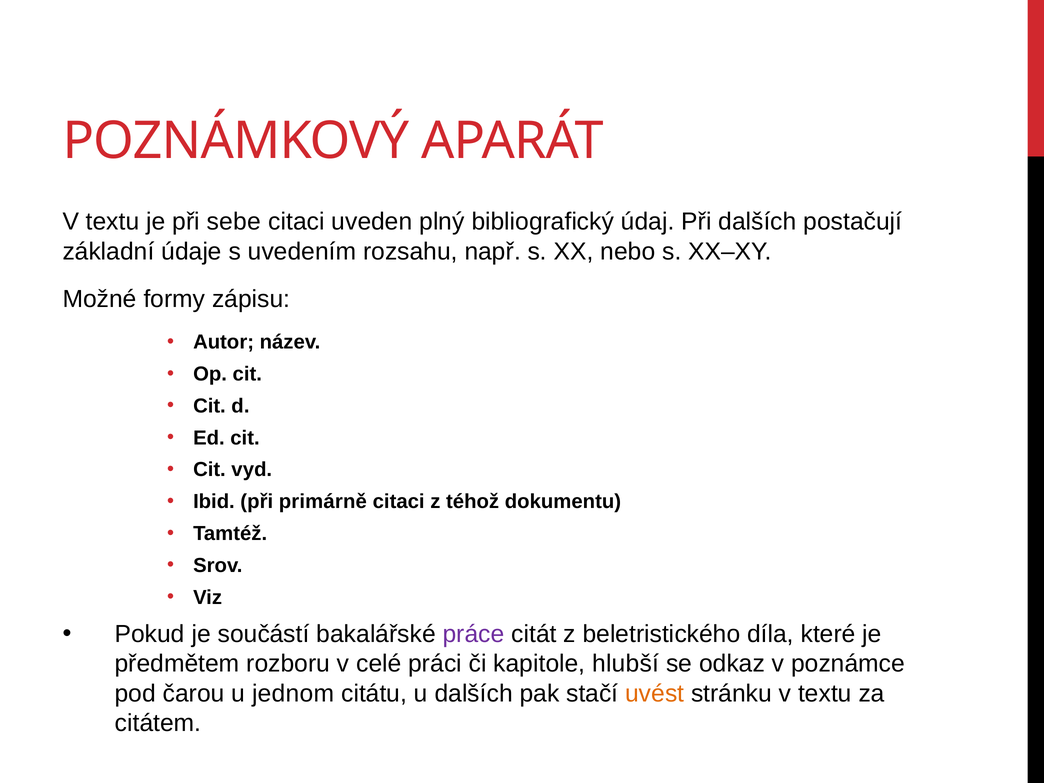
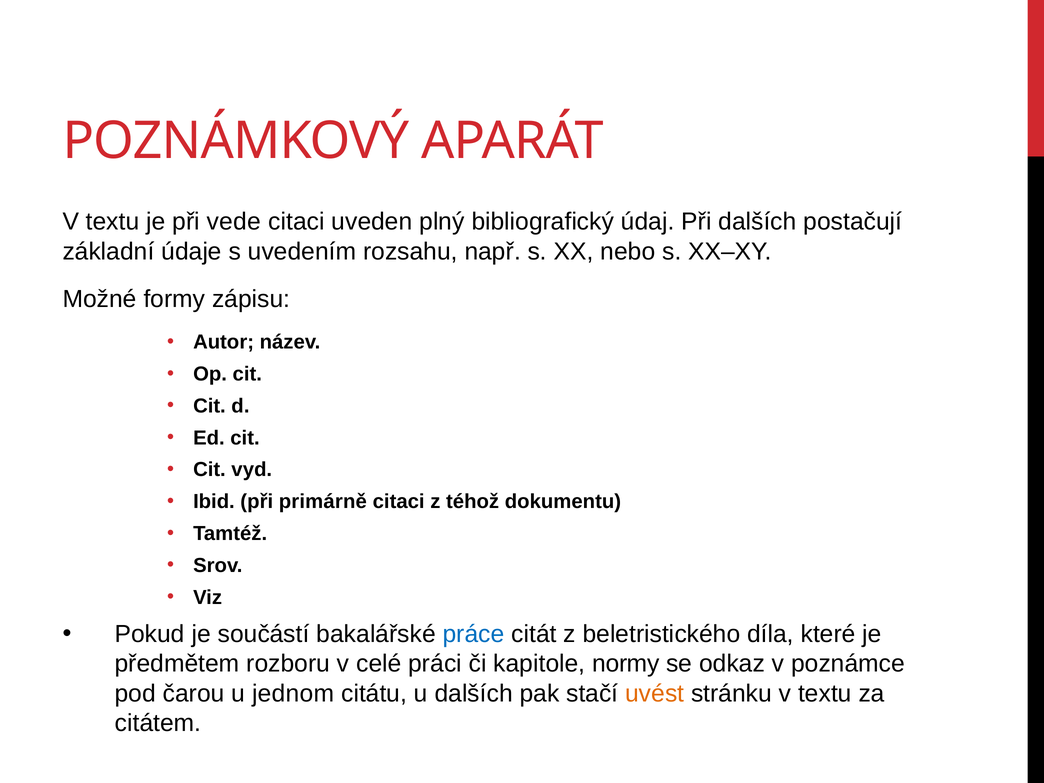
sebe: sebe -> vede
práce colour: purple -> blue
hlubší: hlubší -> normy
